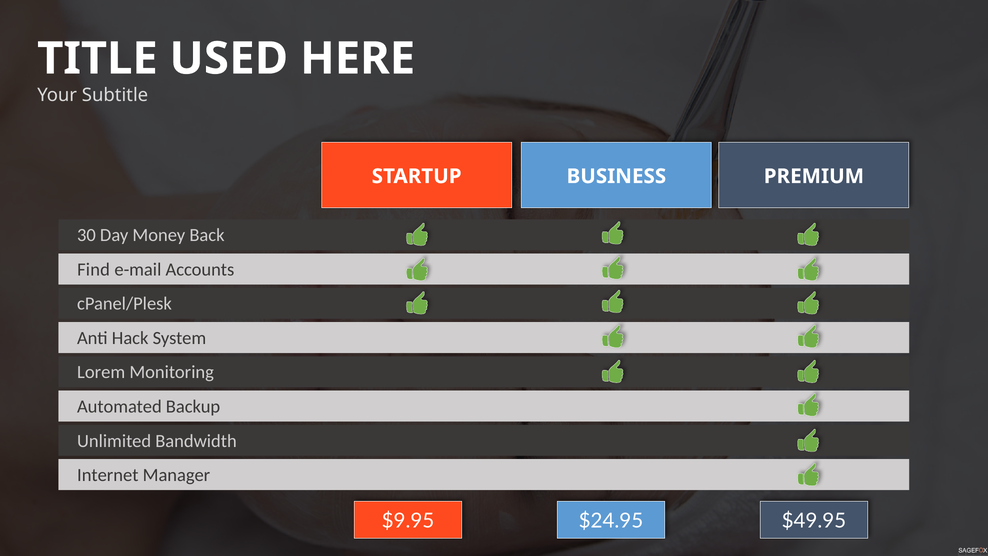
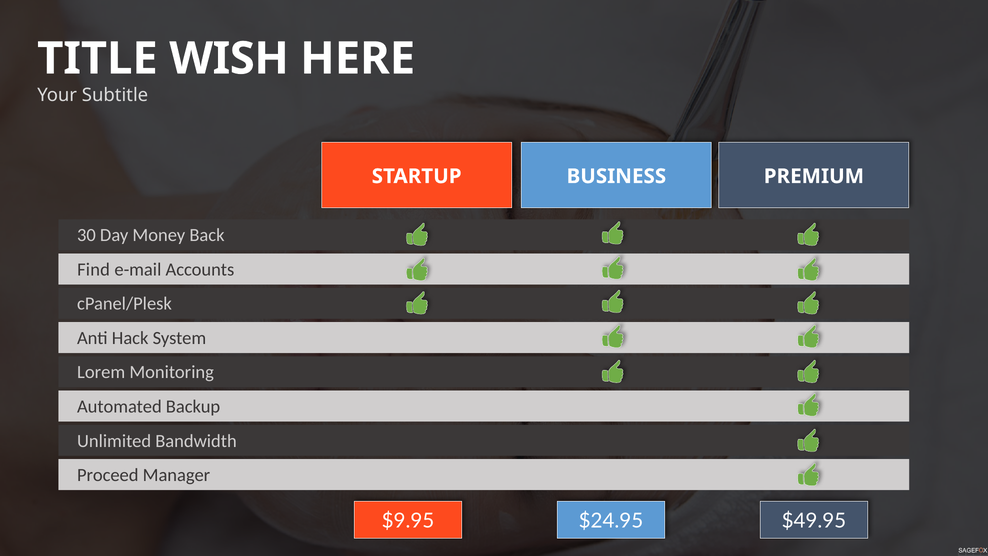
USED: USED -> WISH
Internet: Internet -> Proceed
